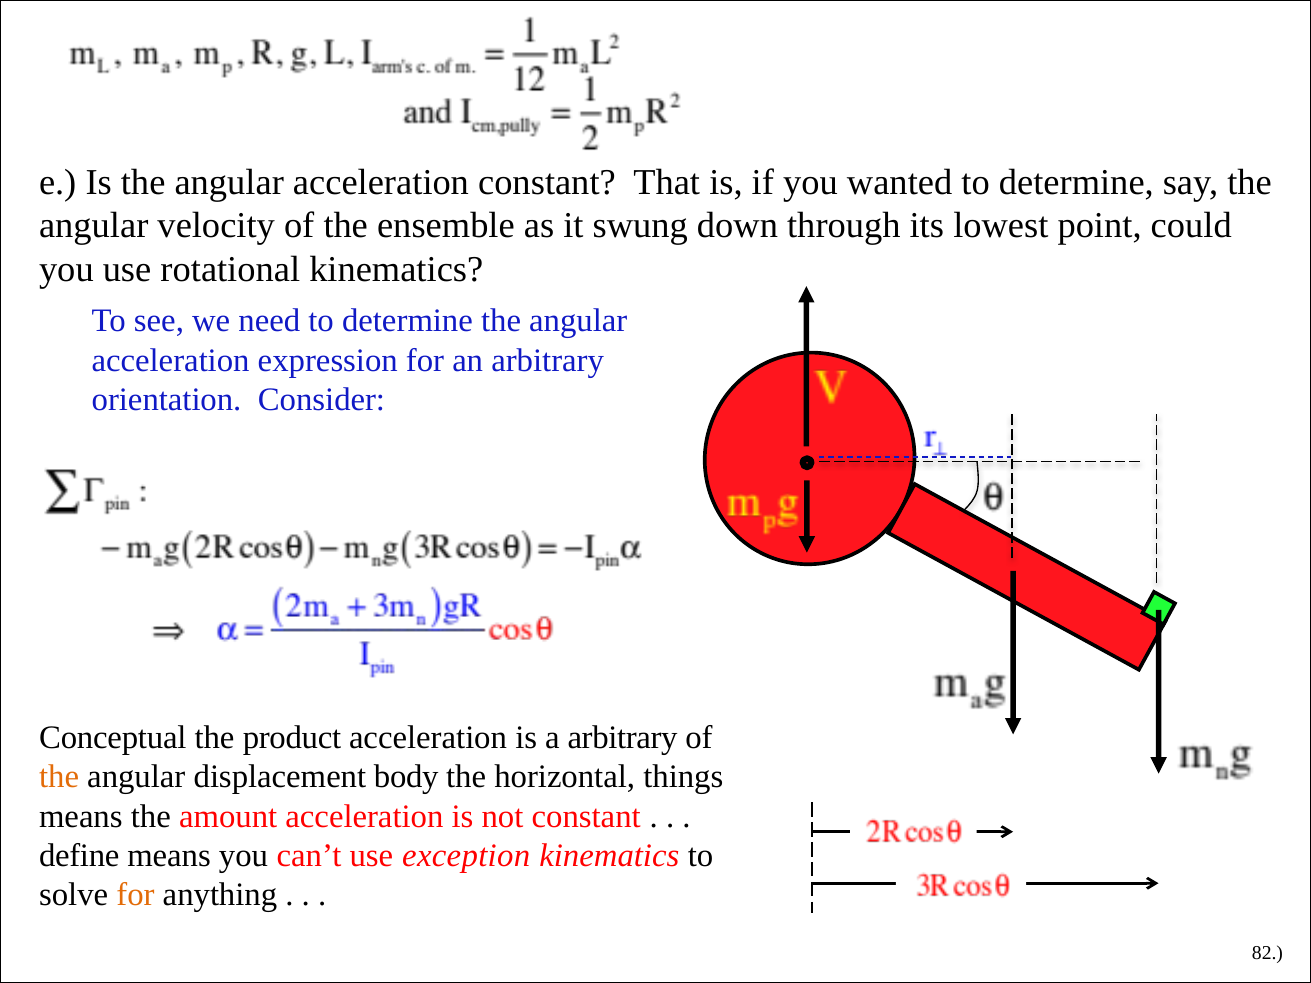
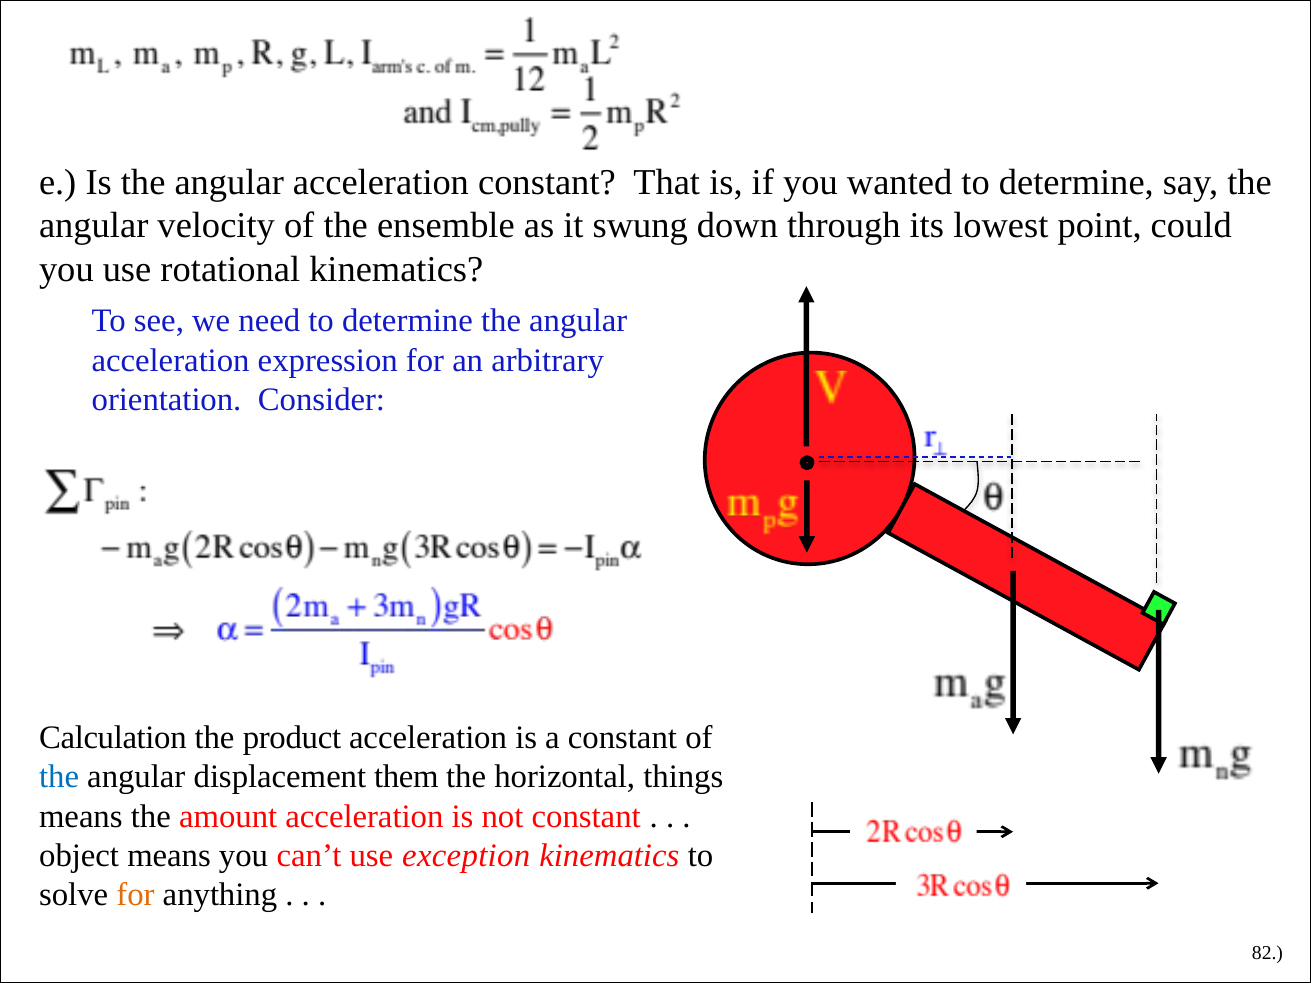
Conceptual: Conceptual -> Calculation
a arbitrary: arbitrary -> constant
the at (59, 777) colour: orange -> blue
body: body -> them
define: define -> object
